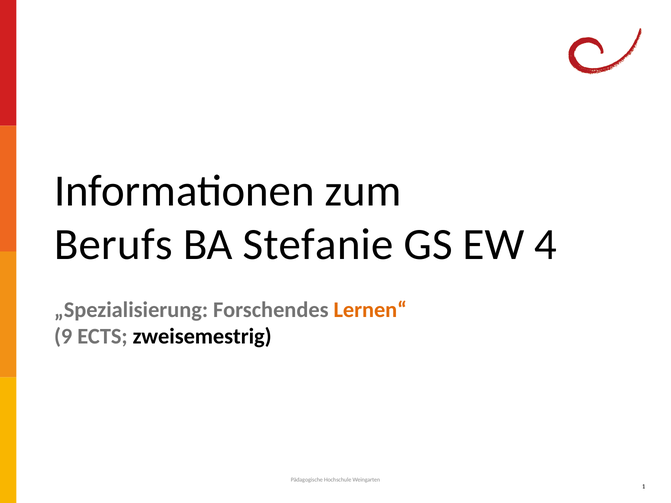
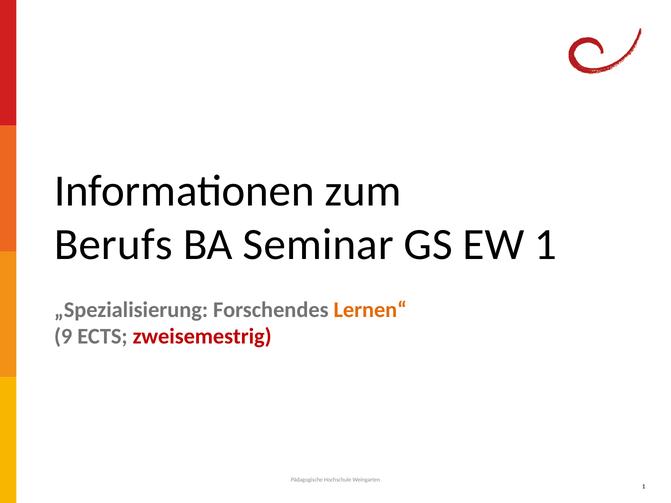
Stefanie: Stefanie -> Seminar
EW 4: 4 -> 1
zweisemestrig colour: black -> red
